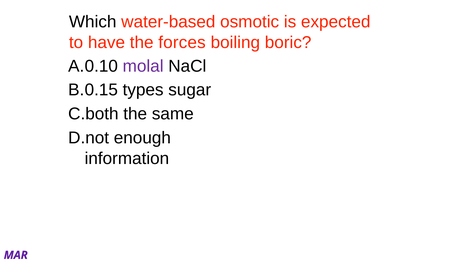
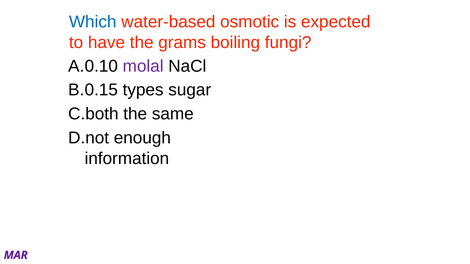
Which colour: black -> blue
forces: forces -> grams
boric: boric -> fungi
